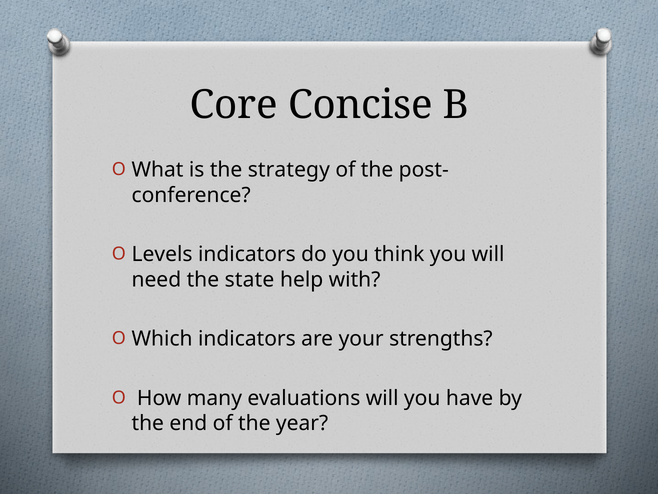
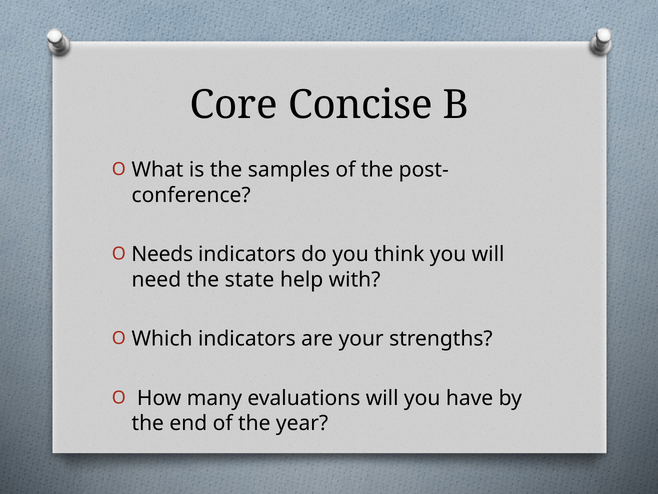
strategy: strategy -> samples
Levels: Levels -> Needs
